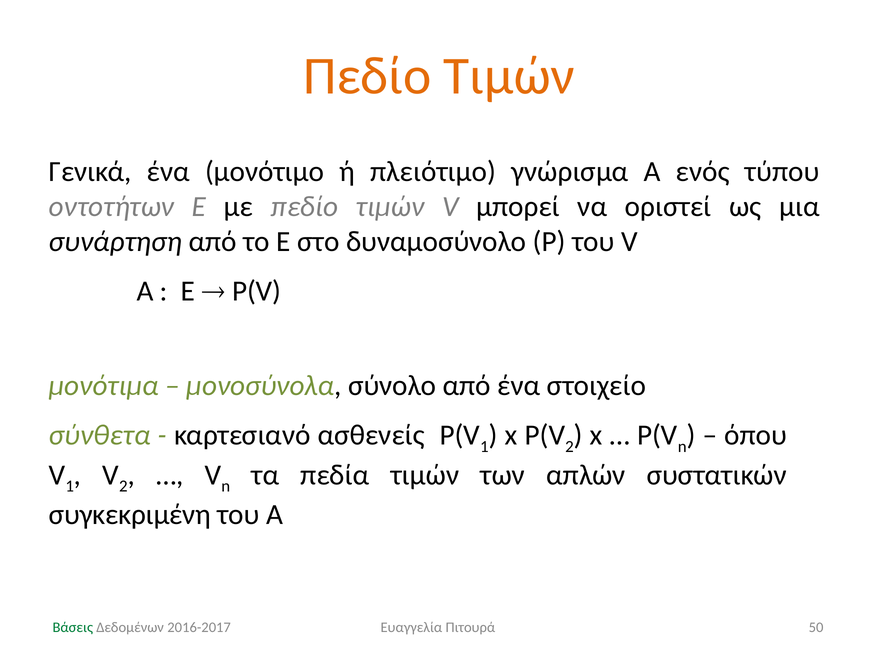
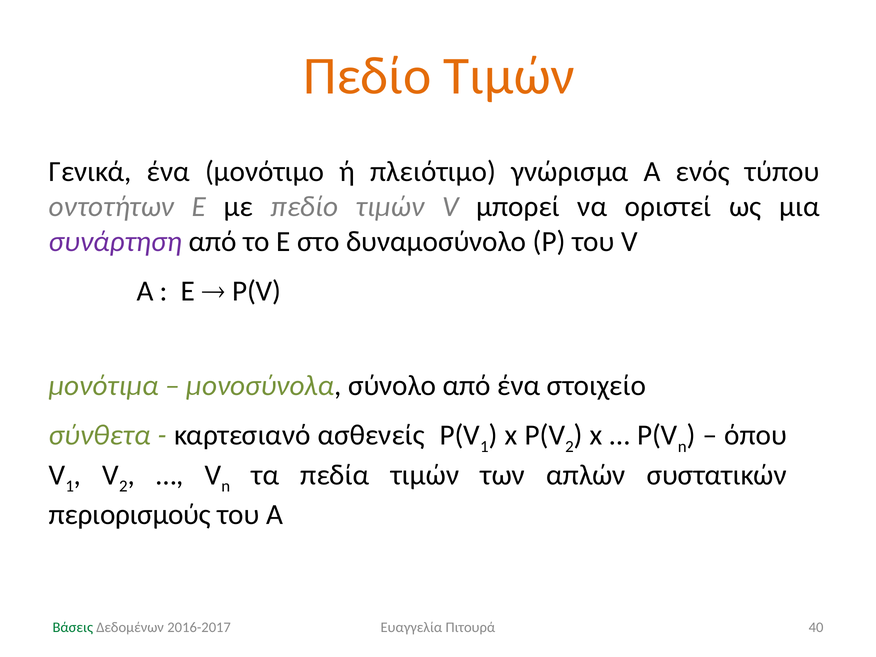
συνάρτηση colour: black -> purple
συγκεκριμένη: συγκεκριμένη -> περιορισμούς
50: 50 -> 40
